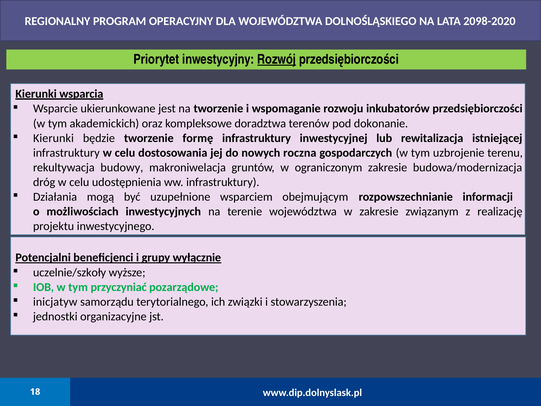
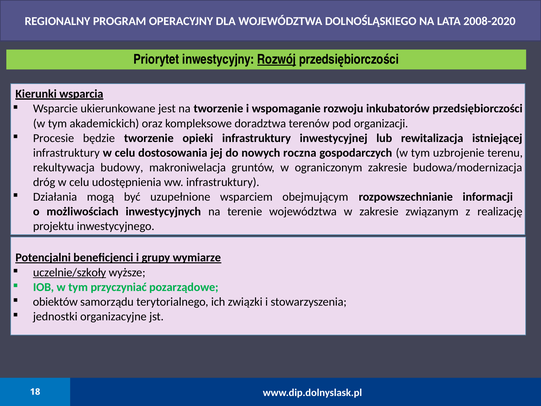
2098-2020: 2098-2020 -> 2008-2020
dokonanie: dokonanie -> organizacji
Kierunki at (54, 138): Kierunki -> Procesie
formę: formę -> opieki
wyłącznie: wyłącznie -> wymiarze
uczelnie/szkoły underline: none -> present
inicjatyw: inicjatyw -> obiektów
